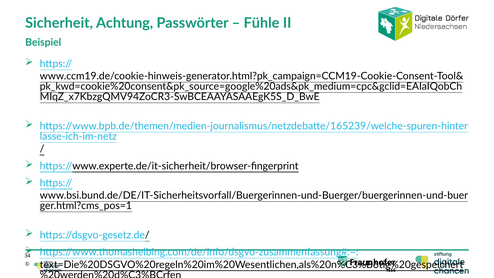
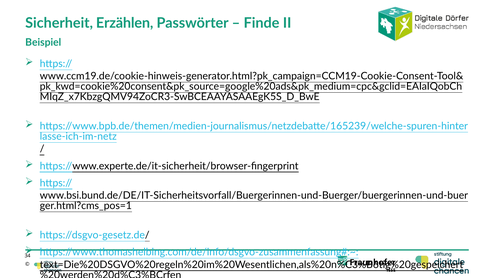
Achtung: Achtung -> Erzählen
Fühle: Fühle -> Finde
